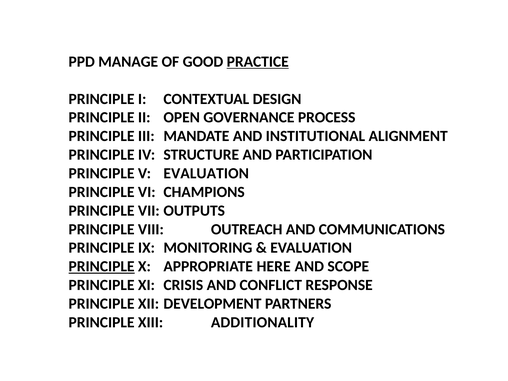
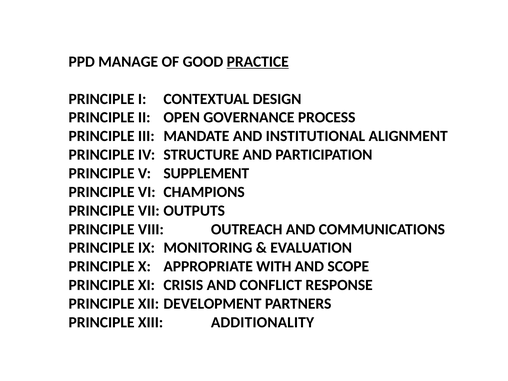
V EVALUATION: EVALUATION -> SUPPLEMENT
PRINCIPLE at (102, 266) underline: present -> none
HERE: HERE -> WITH
